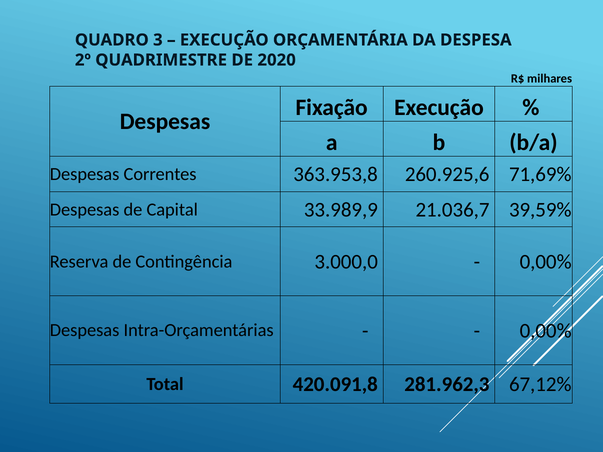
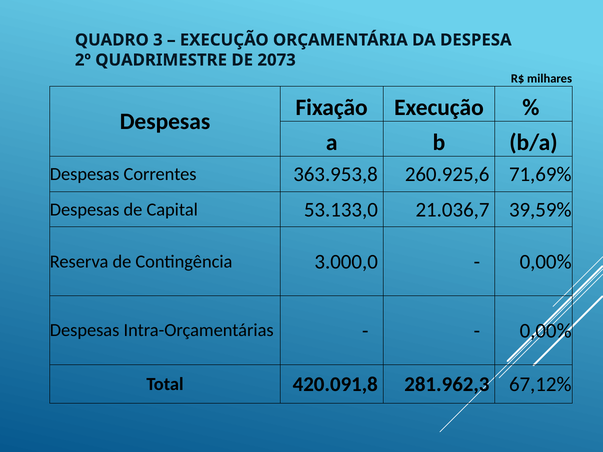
2020: 2020 -> 2073
33.989,9: 33.989,9 -> 53.133,0
